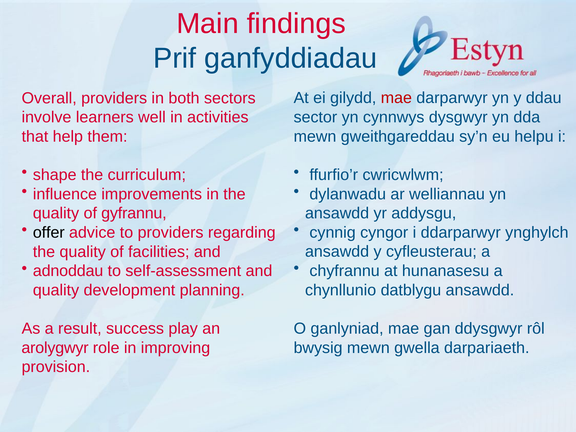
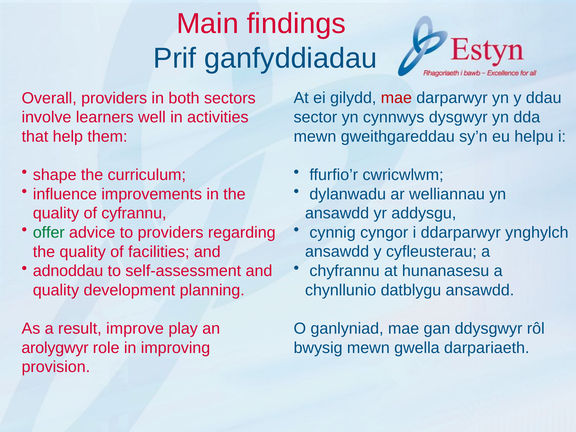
gyfrannu: gyfrannu -> cyfrannu
offer colour: black -> green
success: success -> improve
